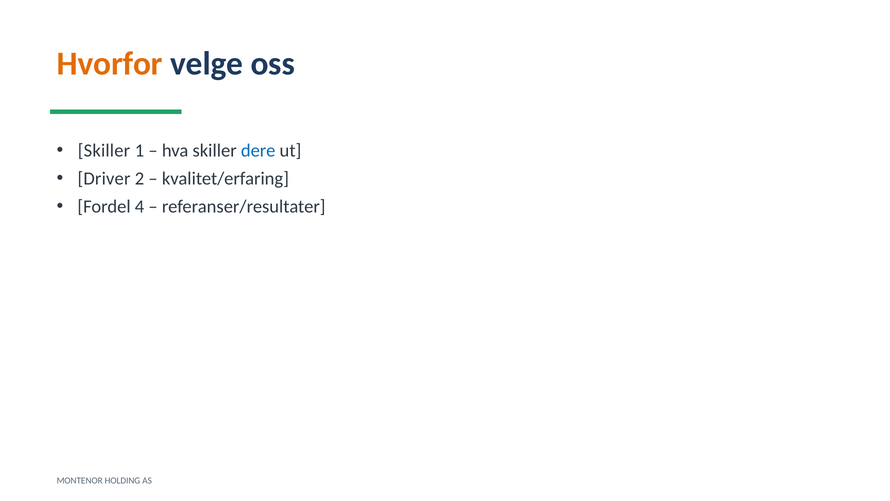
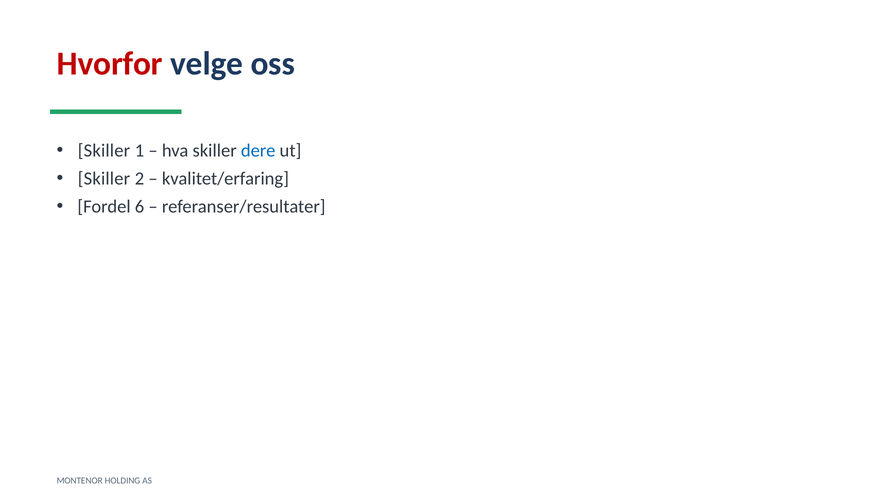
Hvorfor colour: orange -> red
Driver at (104, 179): Driver -> Skiller
4: 4 -> 6
